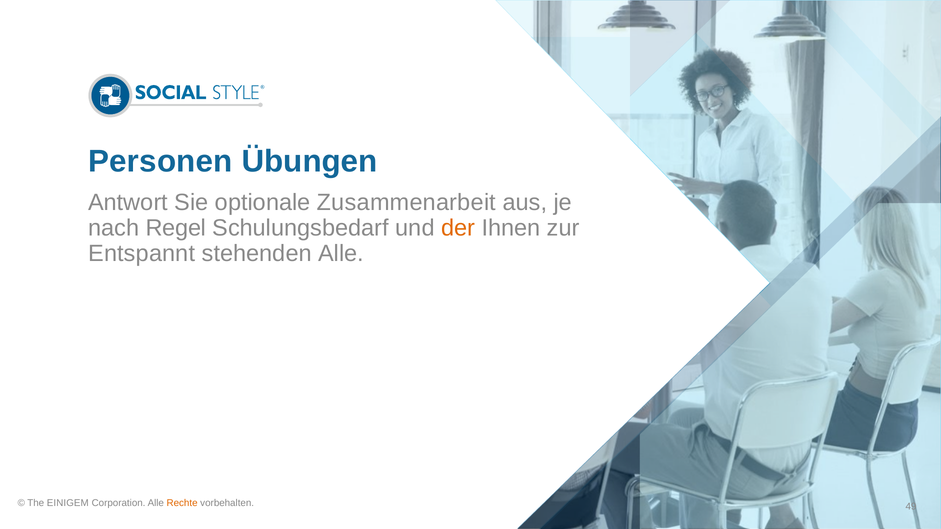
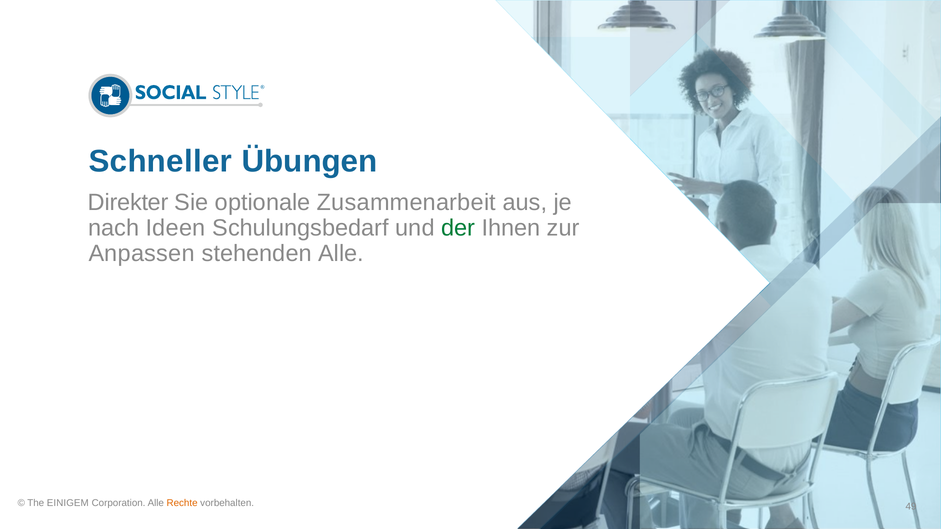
Personen: Personen -> Schneller
Antwort: Antwort -> Direkter
Regel: Regel -> Ideen
der colour: orange -> green
Entspannt: Entspannt -> Anpassen
